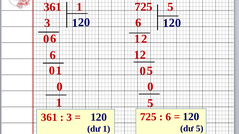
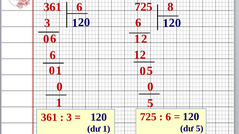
725 5: 5 -> 8
361 1: 1 -> 6
